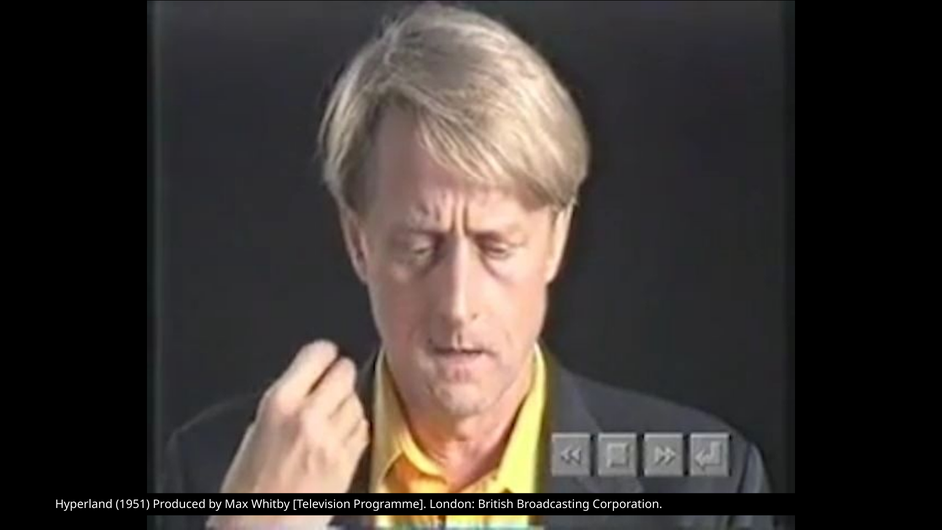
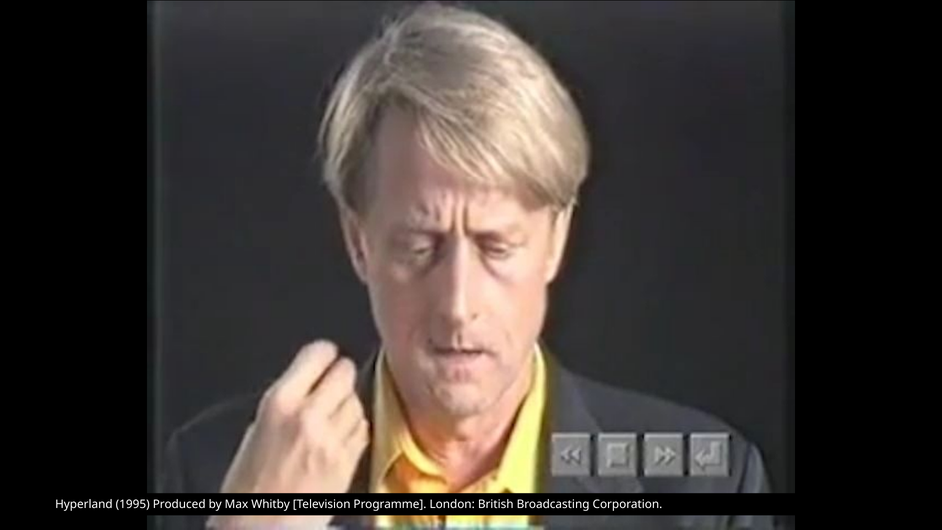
1951: 1951 -> 1995
